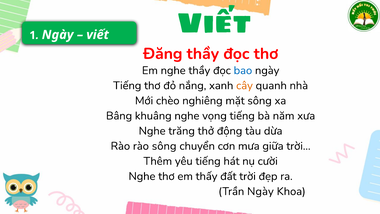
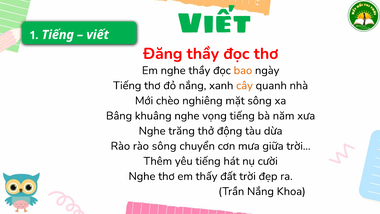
1 Ngày: Ngày -> Tiếng
bao colour: blue -> orange
Trần Ngày: Ngày -> Nắng
